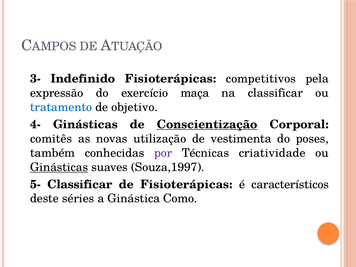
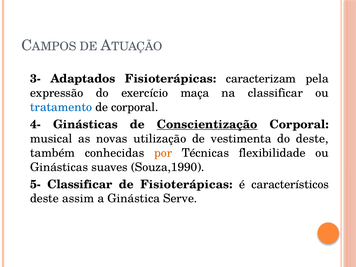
Indefinido: Indefinido -> Adaptados
competitivos: competitivos -> caracterizam
de objetivo: objetivo -> corporal
comitês: comitês -> musical
do poses: poses -> deste
por colour: purple -> orange
criatividade: criatividade -> flexibilidade
Ginásticas at (59, 167) underline: present -> none
Souza,1997: Souza,1997 -> Souza,1990
séries: séries -> assim
Como: Como -> Serve
